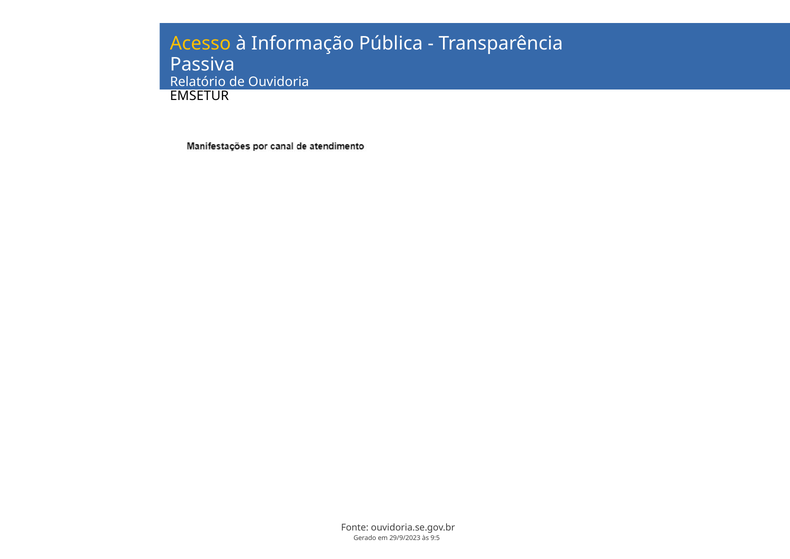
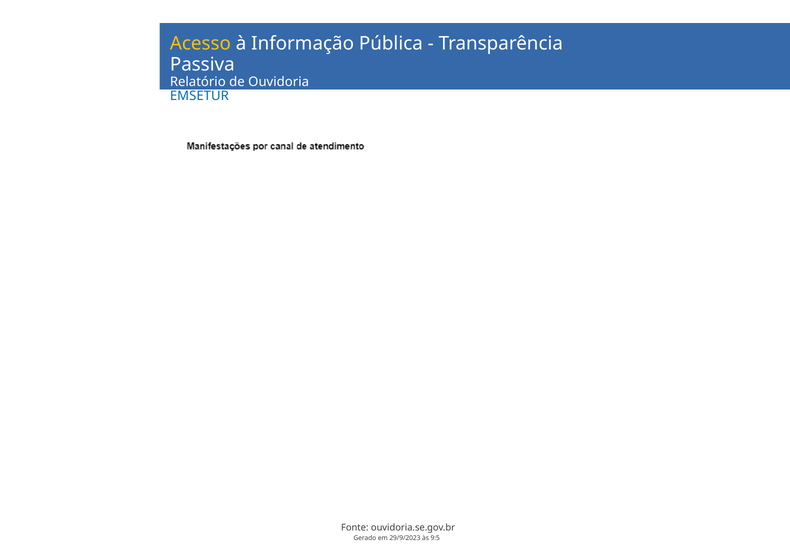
EMSETUR colour: black -> blue
